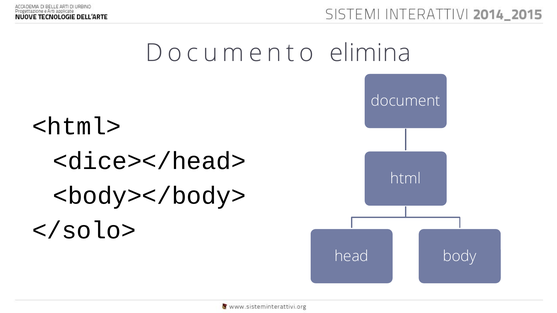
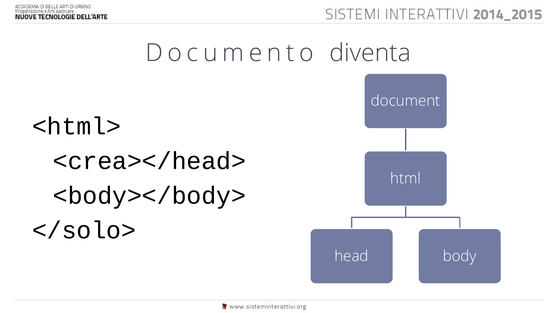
elimina: elimina -> diventa
<dice></head>: <dice></head> -> <crea></head>
